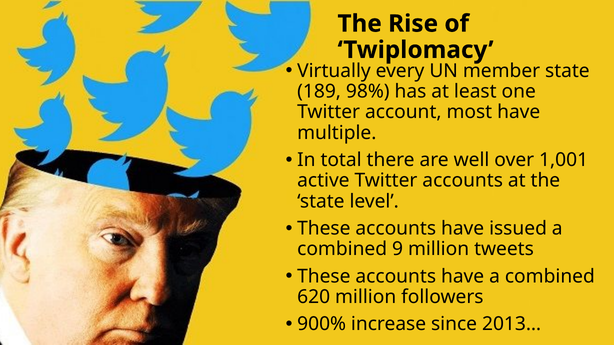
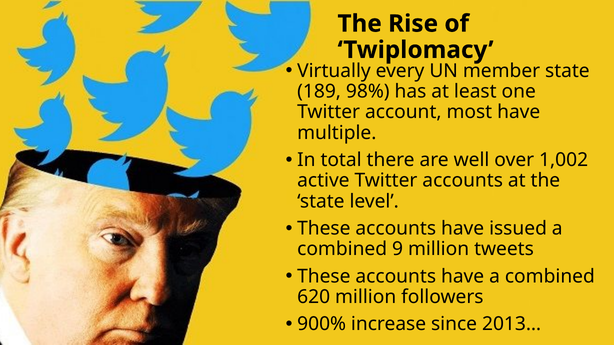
1,001: 1,001 -> 1,002
